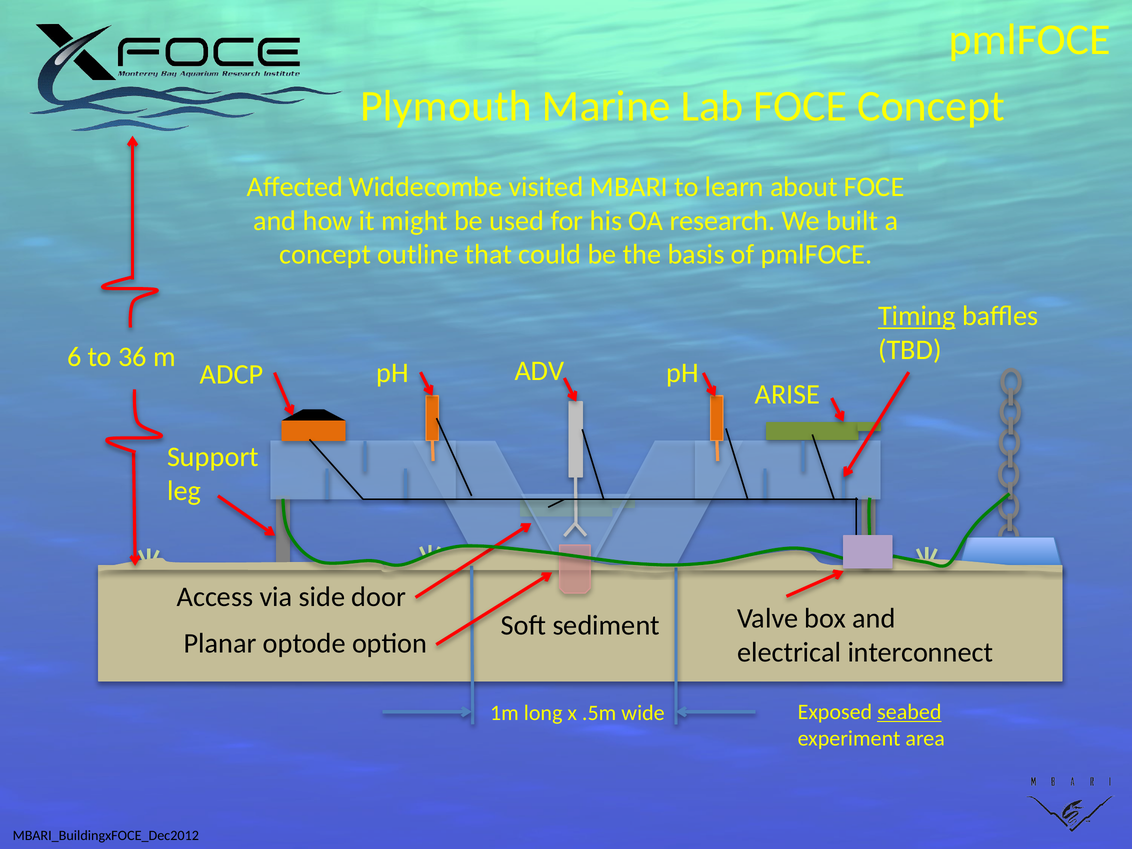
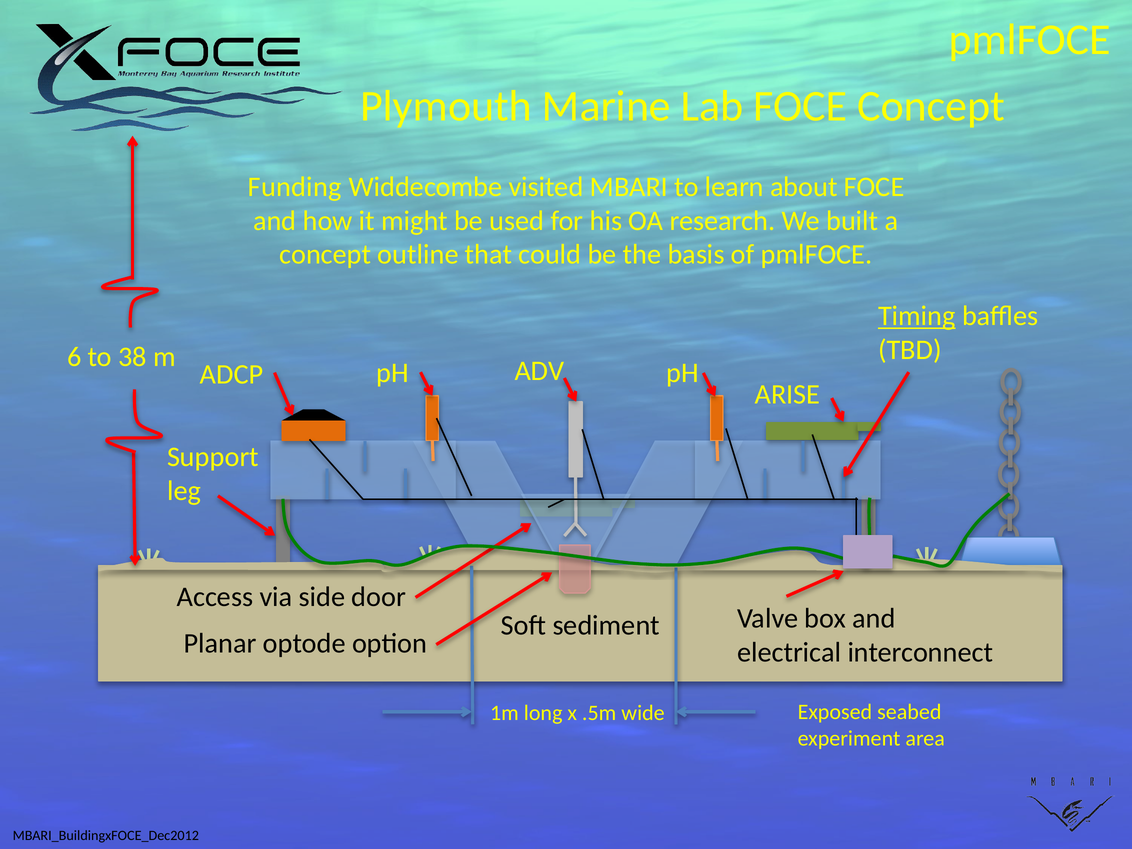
Affected: Affected -> Funding
36: 36 -> 38
seabed underline: present -> none
